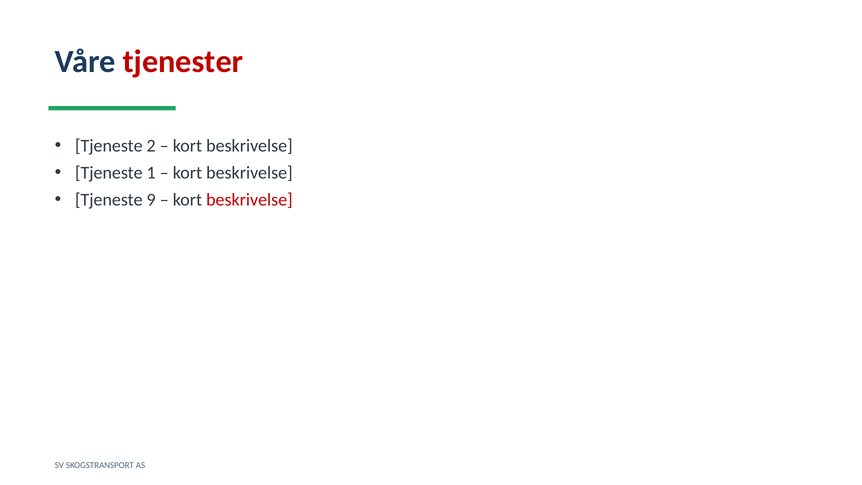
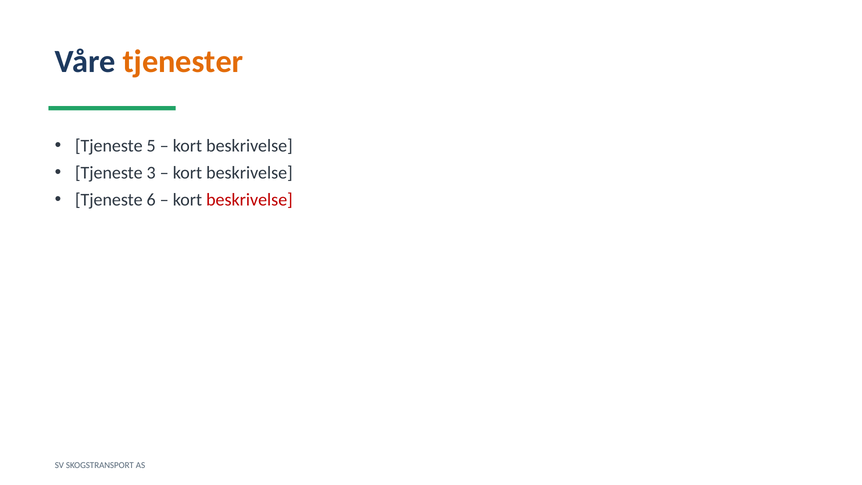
tjenester colour: red -> orange
2: 2 -> 5
1: 1 -> 3
9: 9 -> 6
